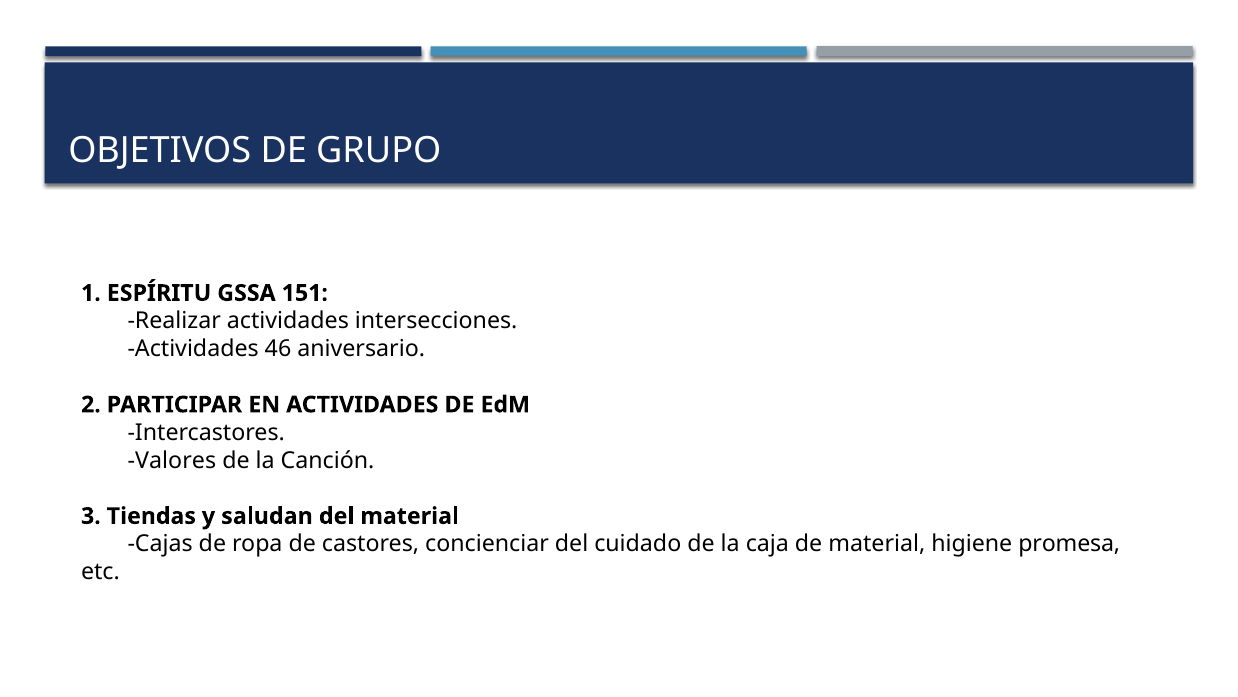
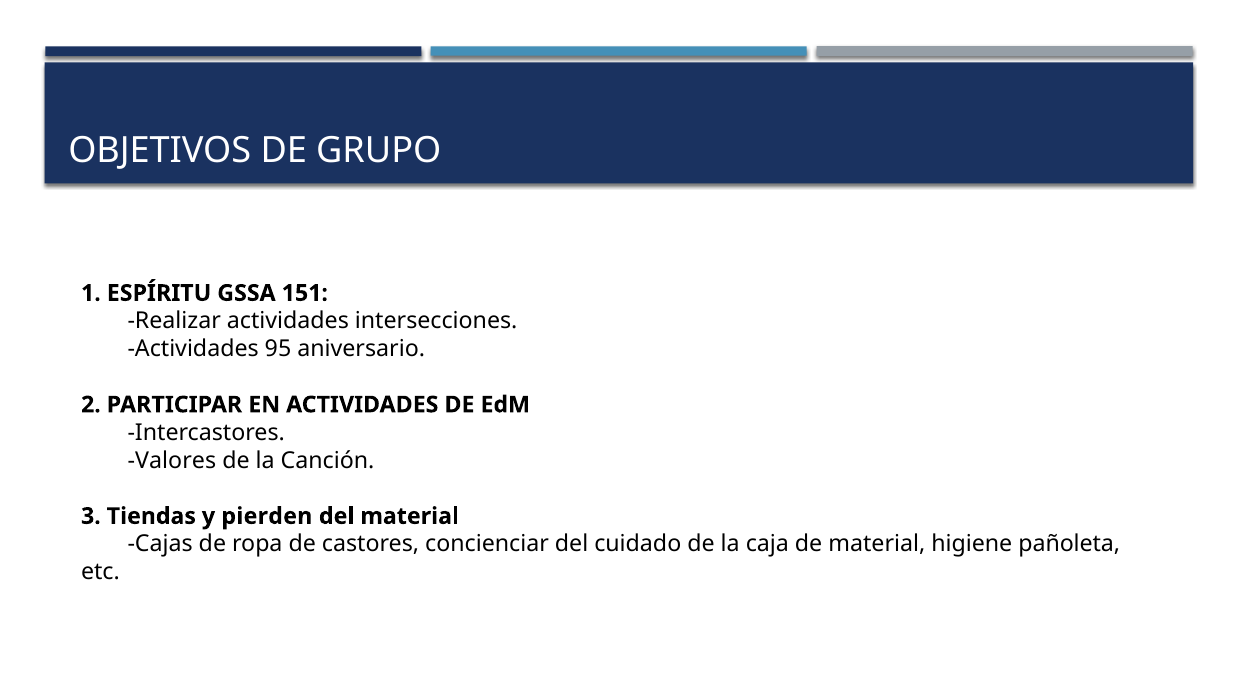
46: 46 -> 95
saludan: saludan -> pierden
promesa: promesa -> pañoleta
